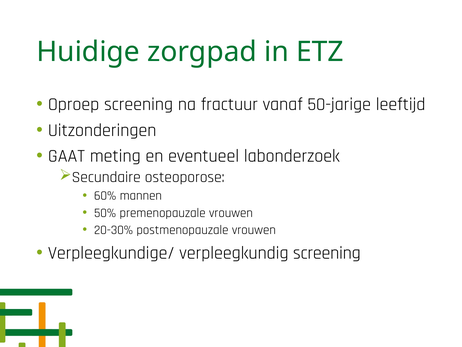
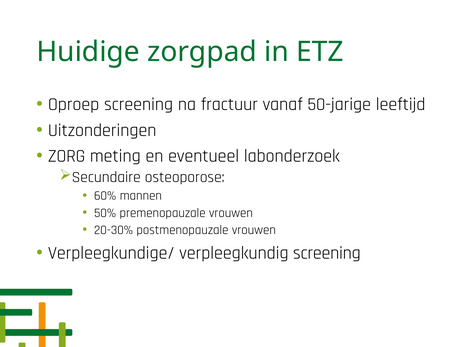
GAAT: GAAT -> ZORG
